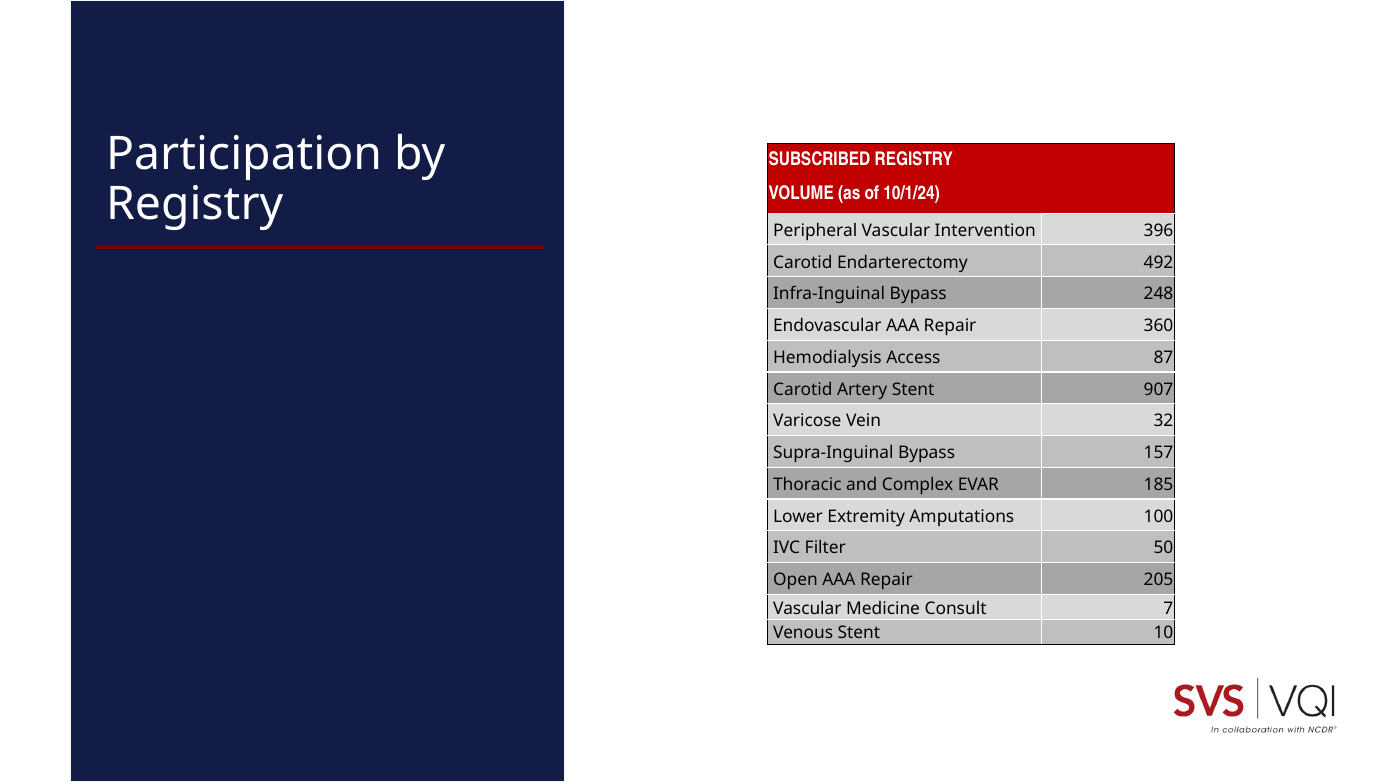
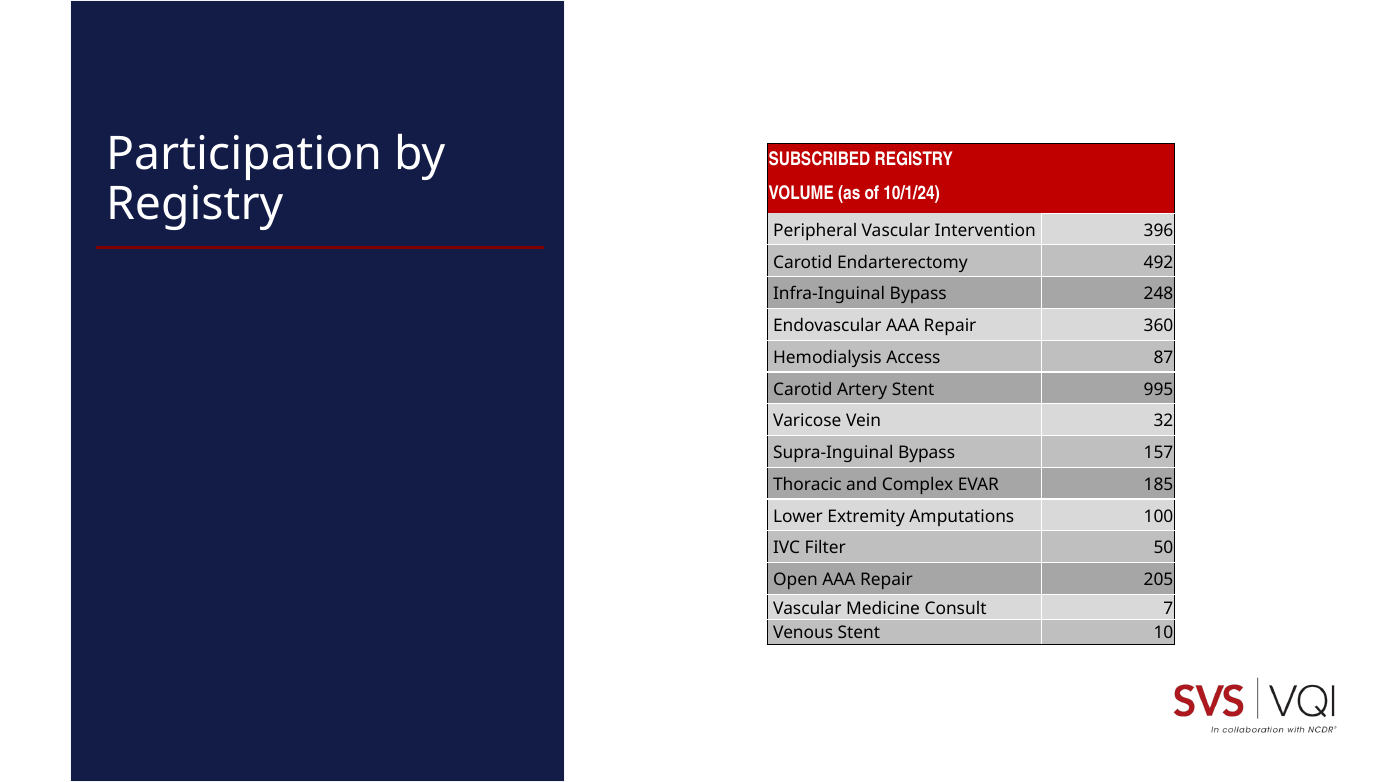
907: 907 -> 995
